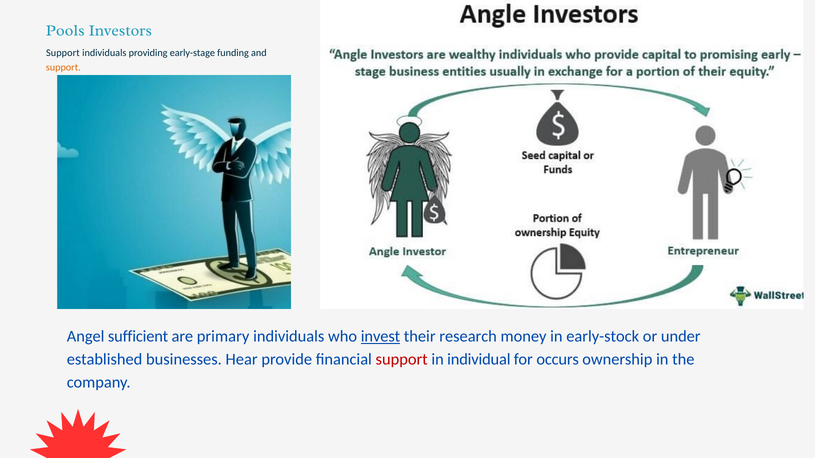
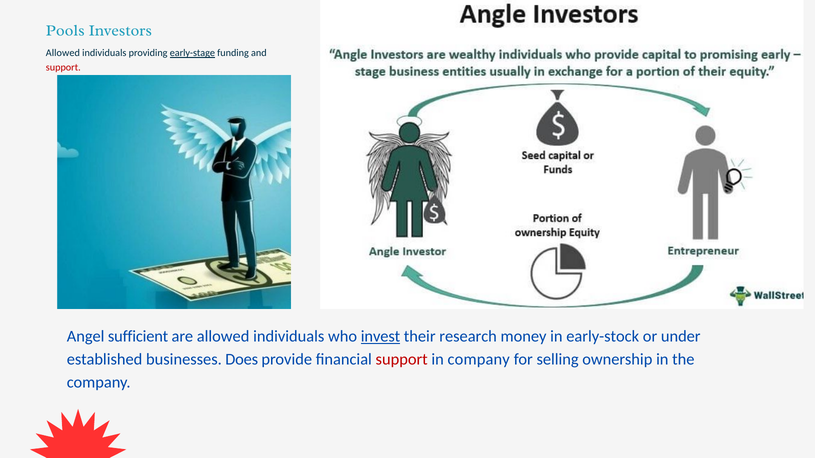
Support at (63, 53): Support -> Allowed
early-stage underline: none -> present
support at (63, 67) colour: orange -> red
are primary: primary -> allowed
Hear: Hear -> Does
in individual: individual -> company
occurs: occurs -> selling
